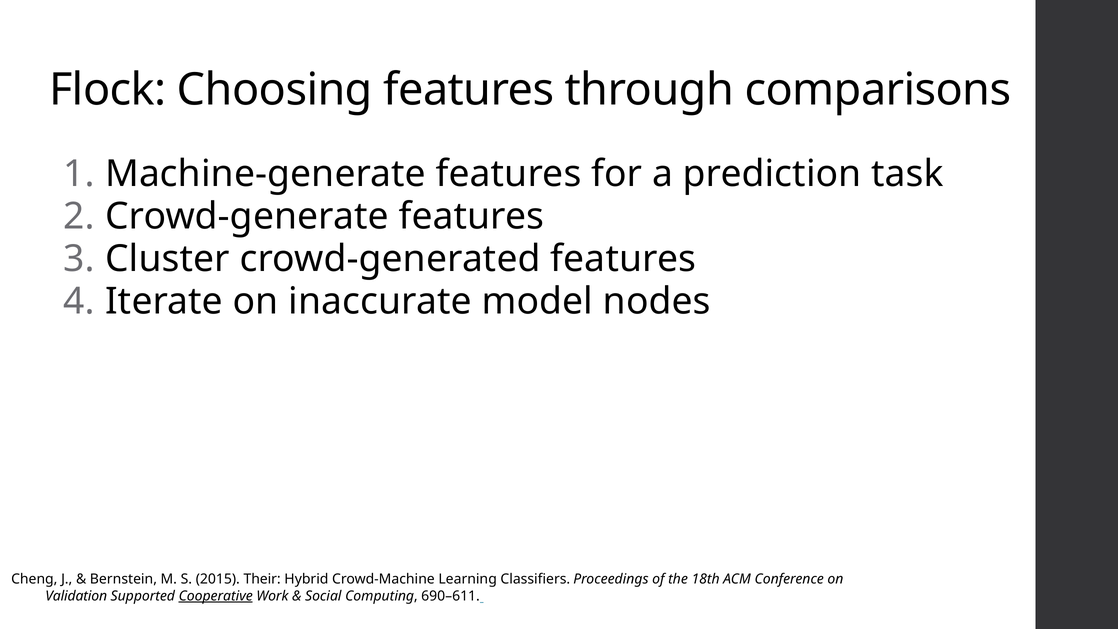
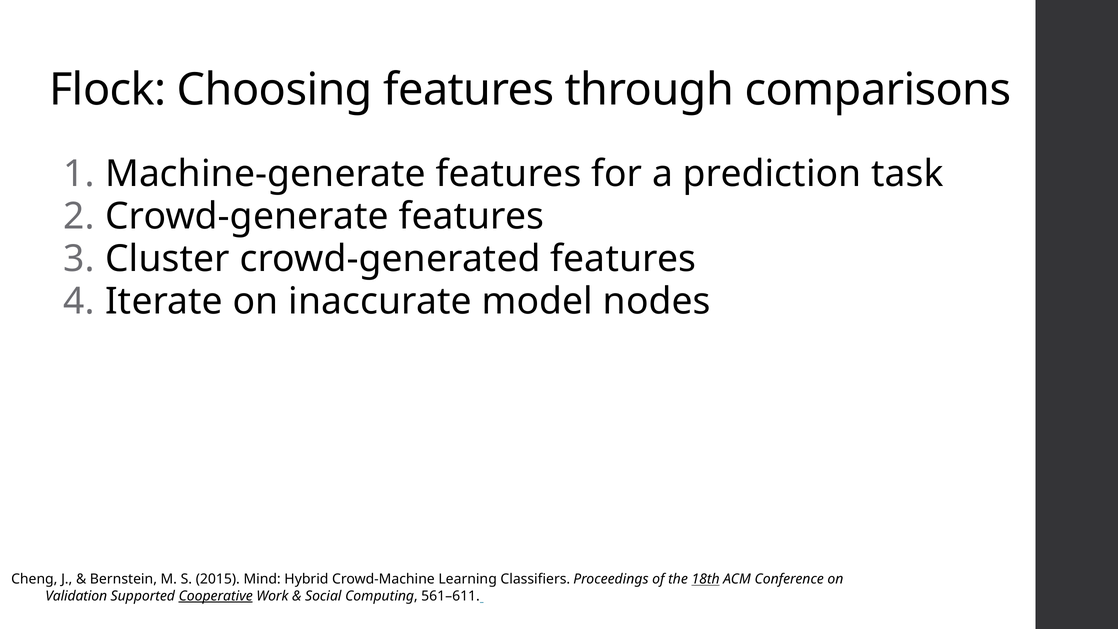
Their: Their -> Mind
18th underline: none -> present
690–611: 690–611 -> 561–611
